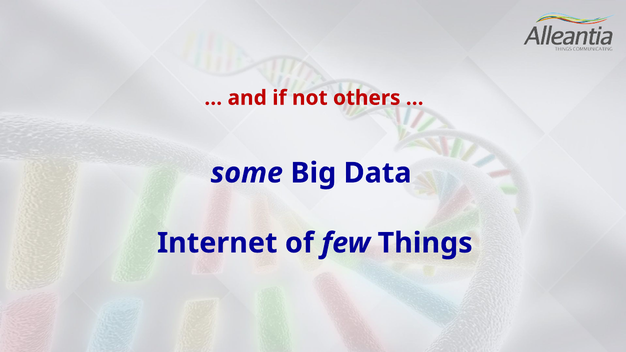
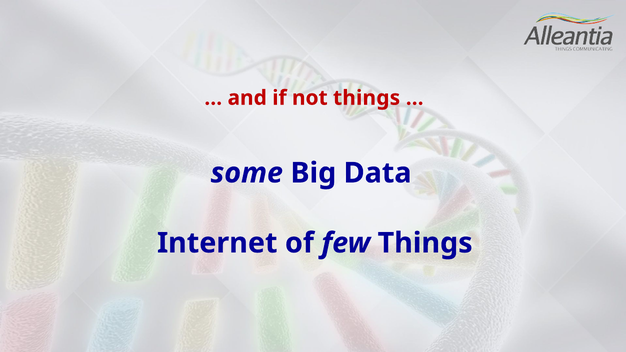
not others: others -> things
